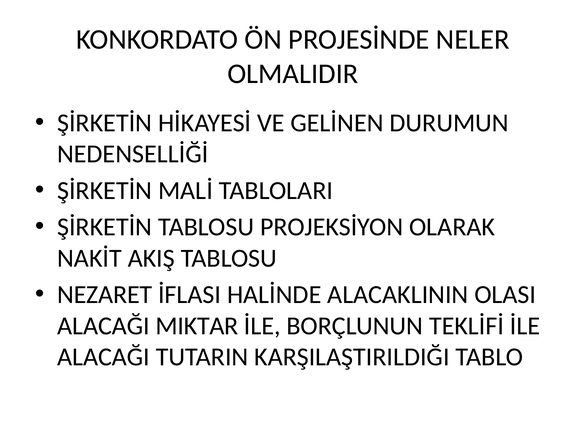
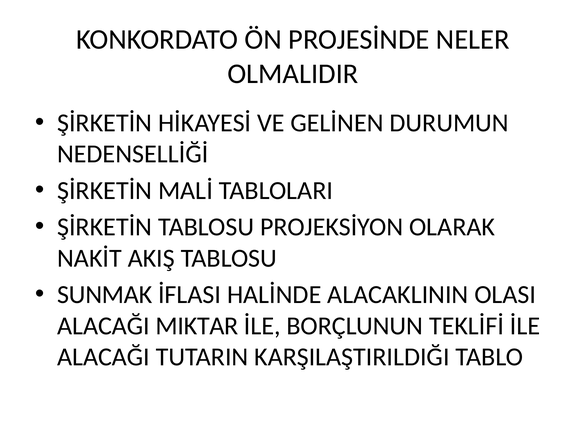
NEZARET: NEZARET -> SUNMAK
